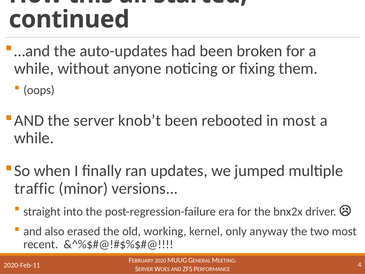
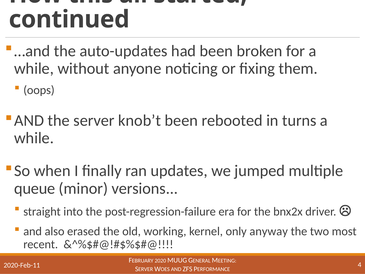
in most: most -> turns
traffic: traffic -> queue
